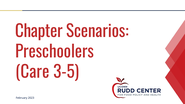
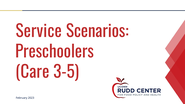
Chapter: Chapter -> Service
